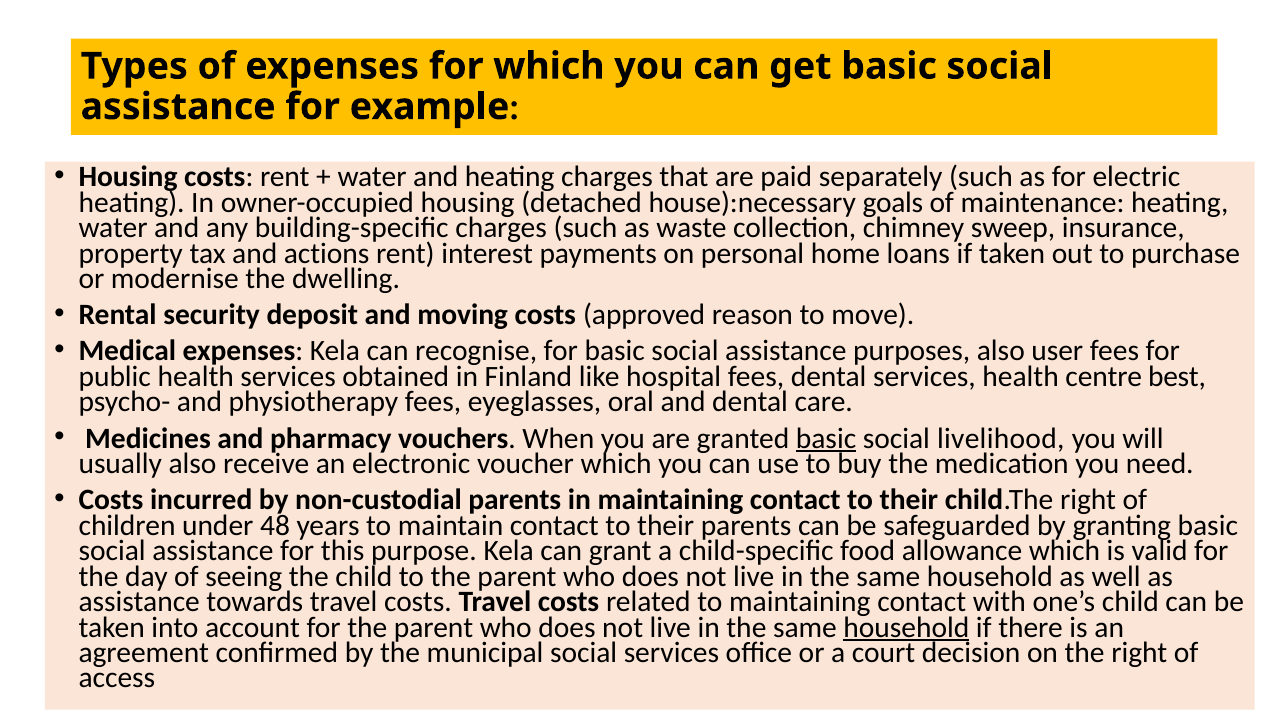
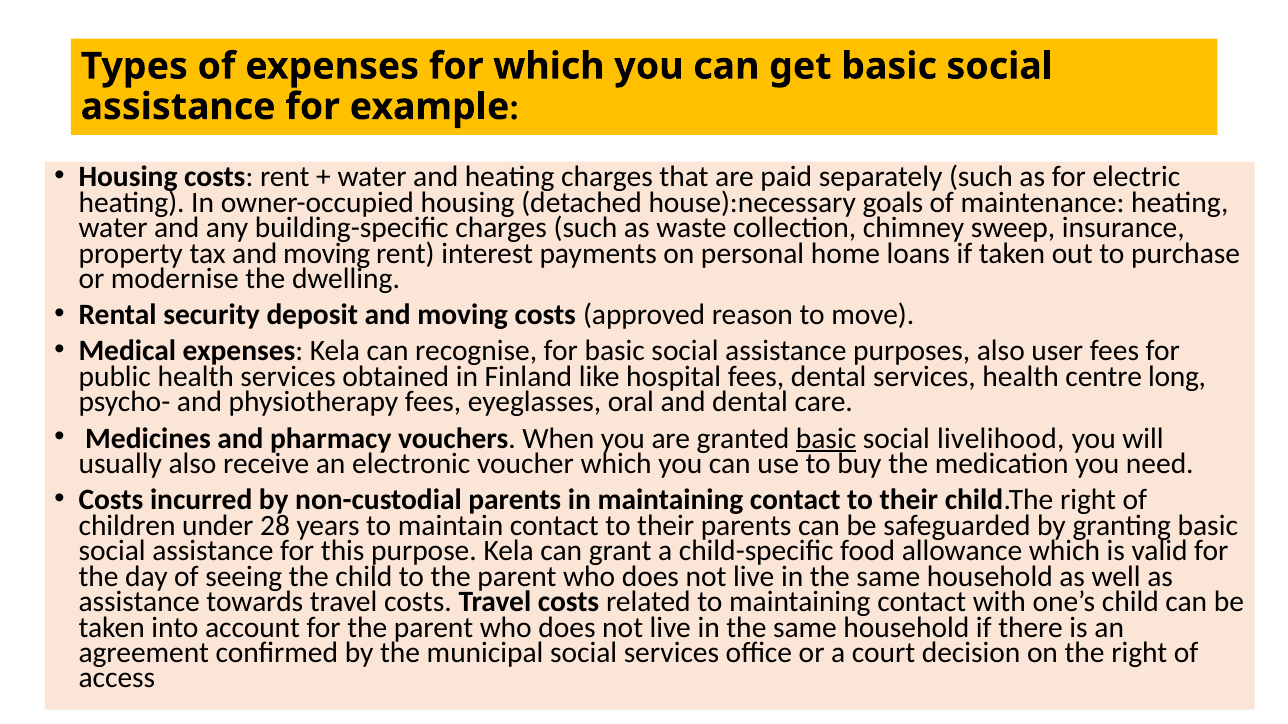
tax and actions: actions -> moving
best: best -> long
48: 48 -> 28
household at (906, 628) underline: present -> none
